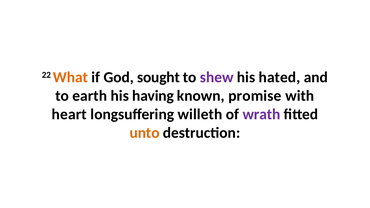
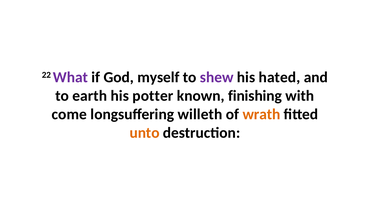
What colour: orange -> purple
sought: sought -> myself
having: having -> potter
promise: promise -> finishing
heart: heart -> come
wrath colour: purple -> orange
